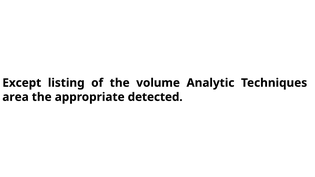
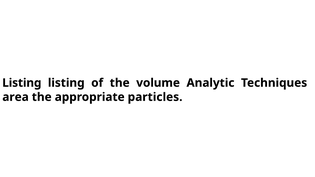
Except at (22, 83): Except -> Listing
detected: detected -> particles
